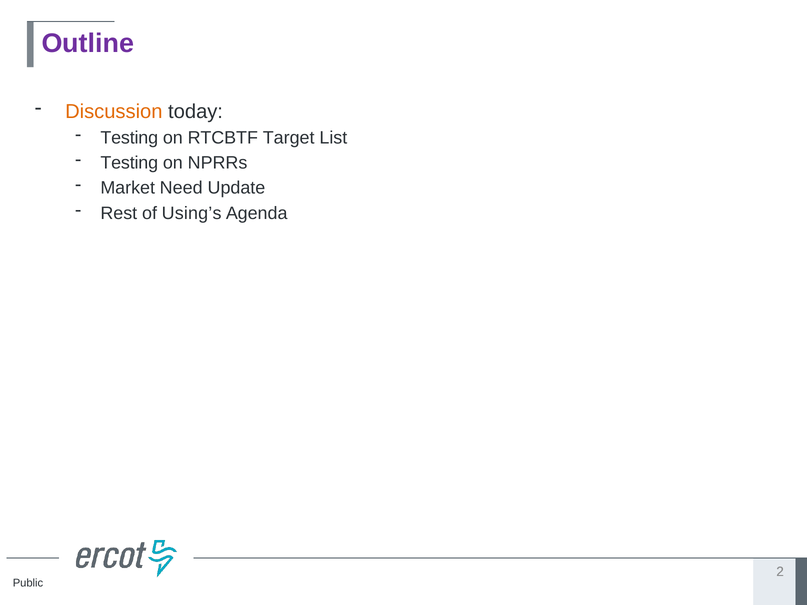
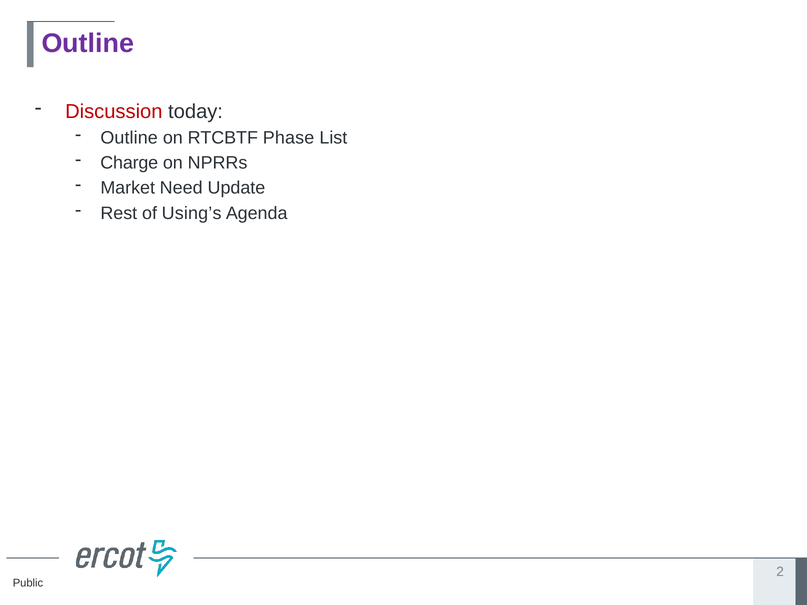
Discussion colour: orange -> red
Testing at (129, 138): Testing -> Outline
Target: Target -> Phase
Testing at (129, 163): Testing -> Charge
